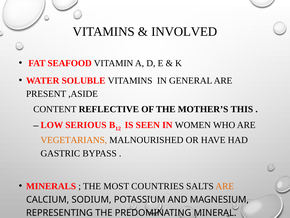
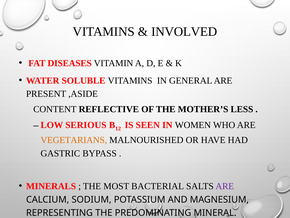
SEAFOOD: SEAFOOD -> DISEASES
THIS: THIS -> LESS
COUNTRIES: COUNTRIES -> BACTERIAL
ARE at (225, 186) colour: orange -> purple
